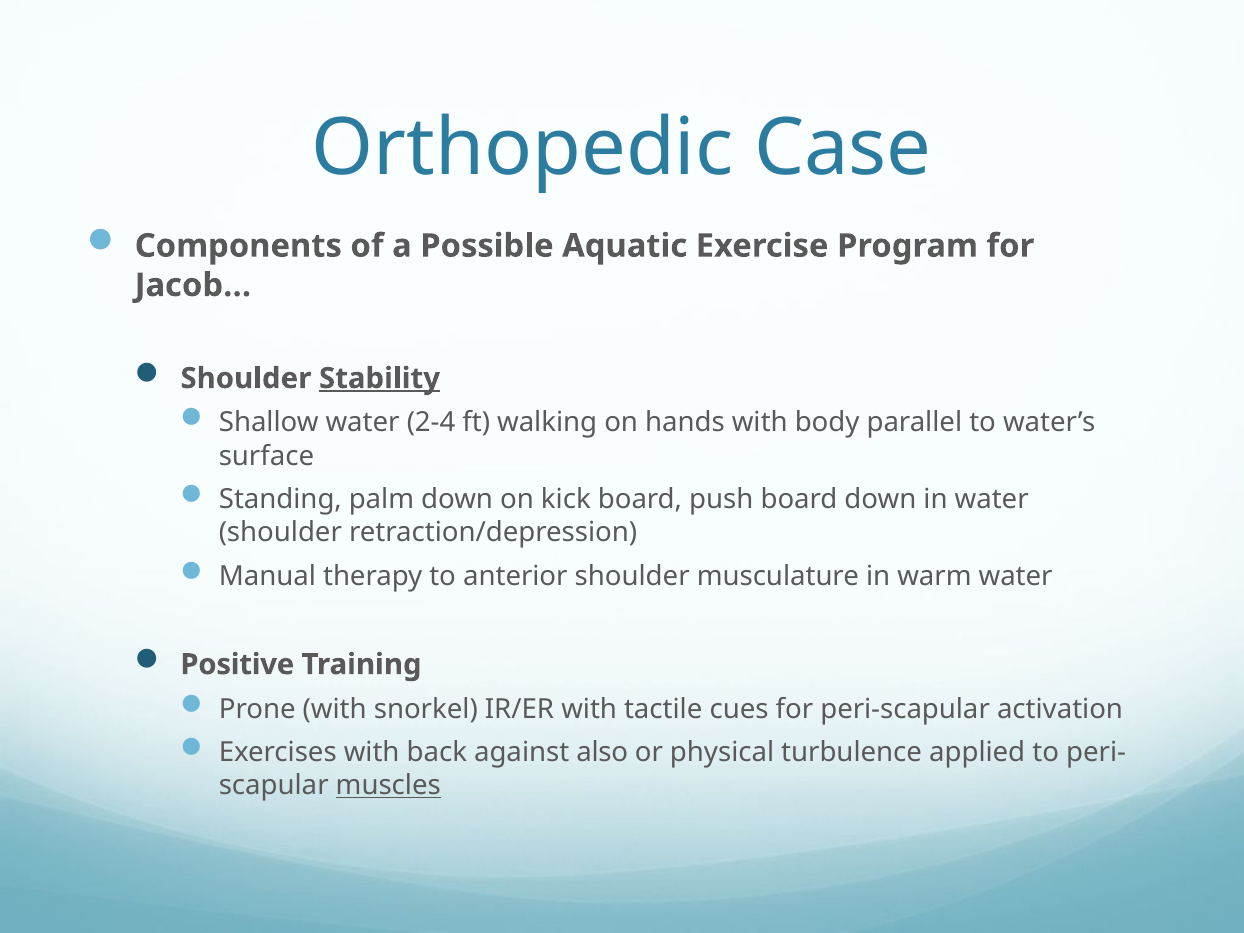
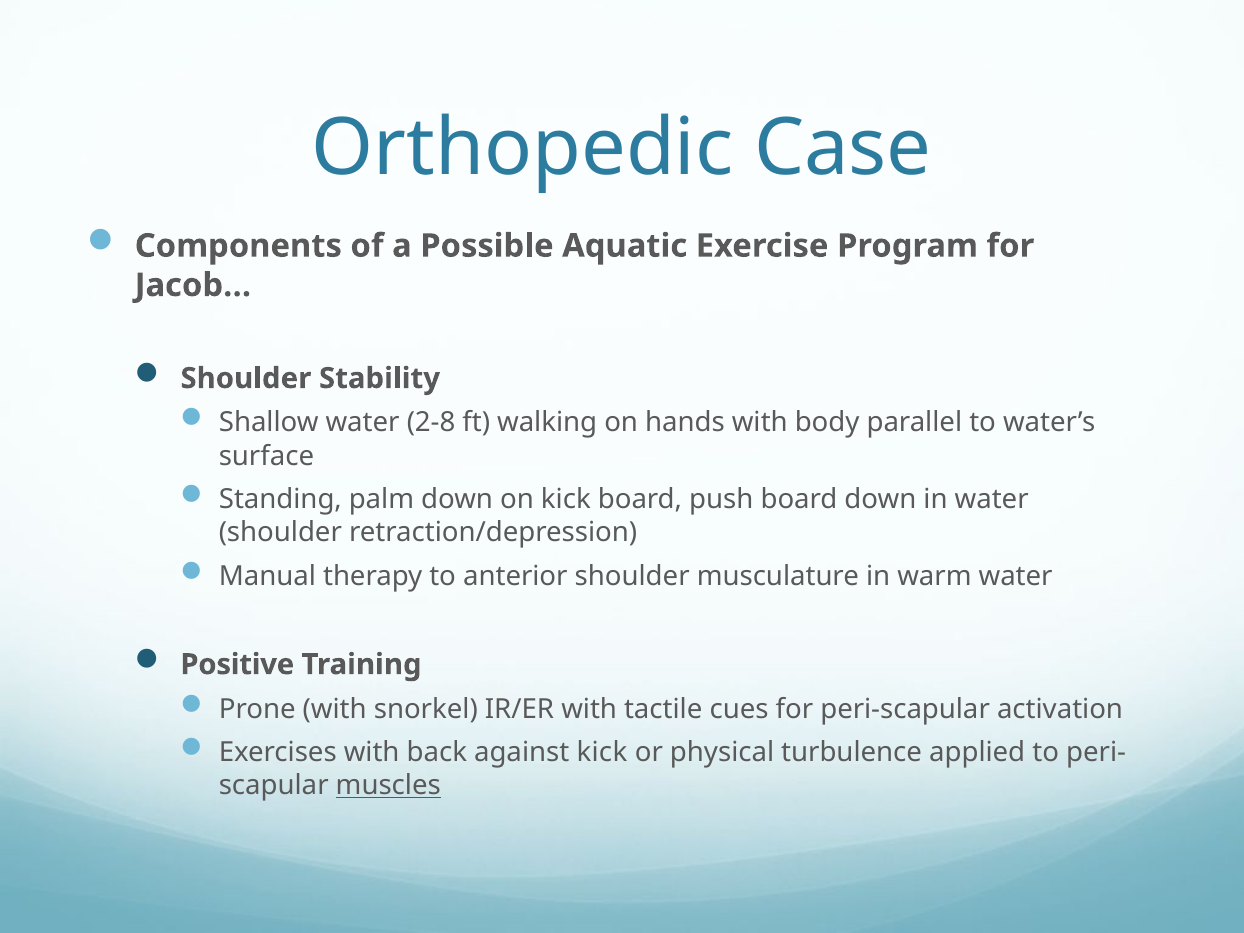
Stability underline: present -> none
2-4: 2-4 -> 2-8
against also: also -> kick
